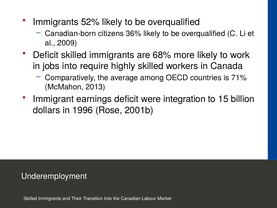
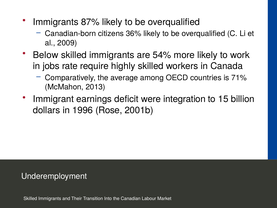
52%: 52% -> 87%
Deficit at (46, 55): Deficit -> Below
68%: 68% -> 54%
jobs into: into -> rate
